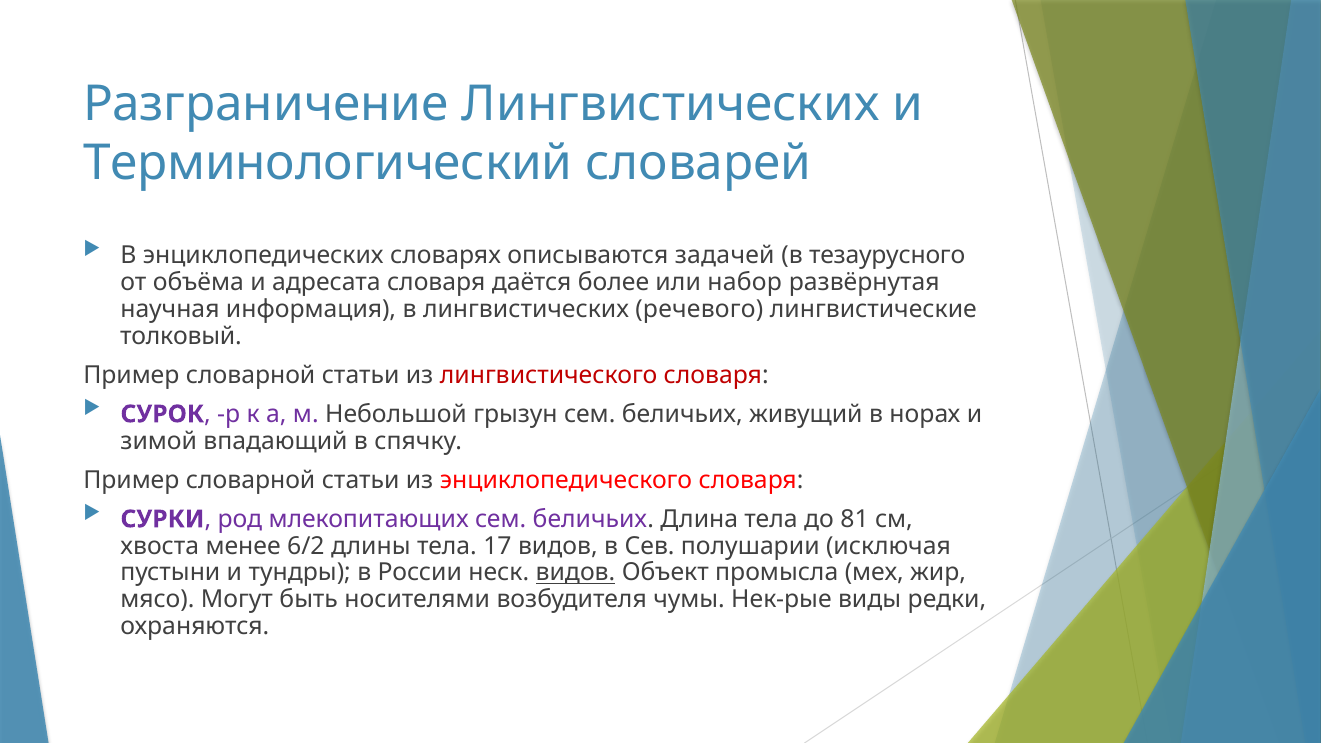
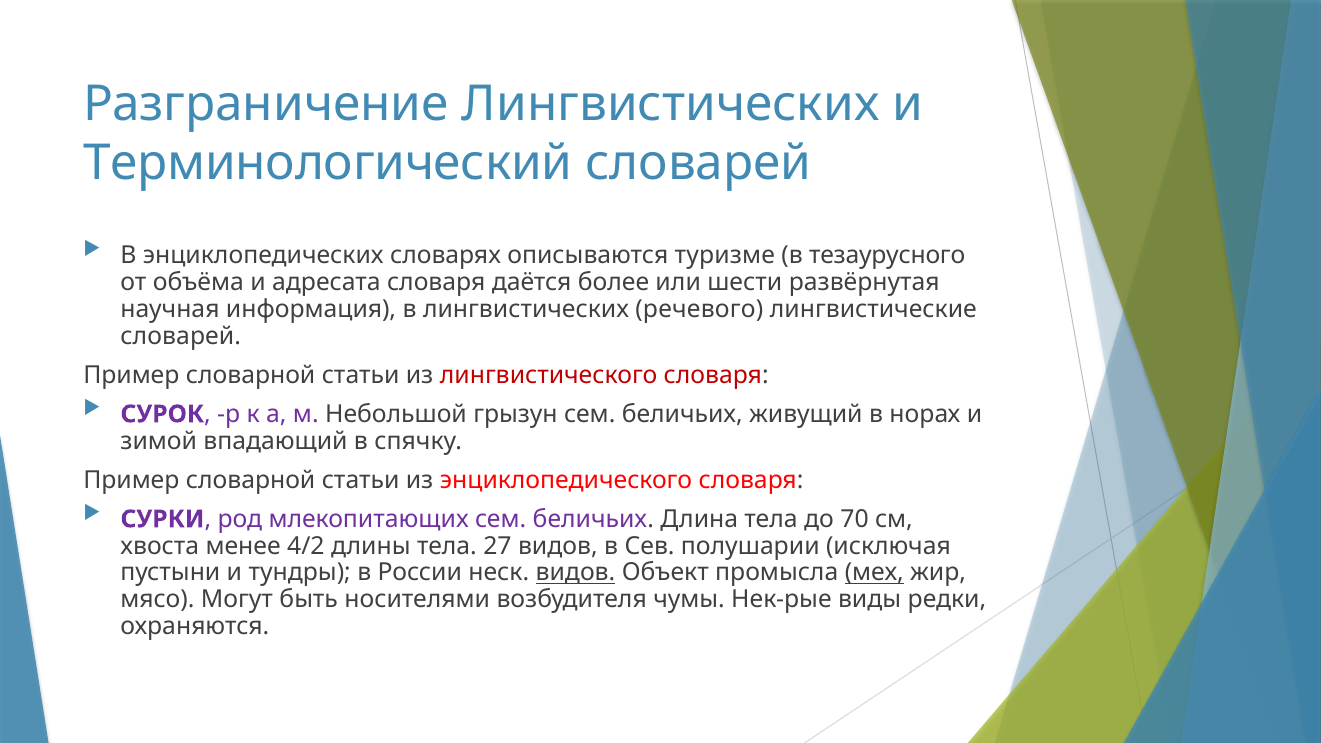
задачей: задачей -> туризме
набор: набор -> шести
толковый at (181, 336): толковый -> словарей
81: 81 -> 70
6/2: 6/2 -> 4/2
17: 17 -> 27
мех underline: none -> present
